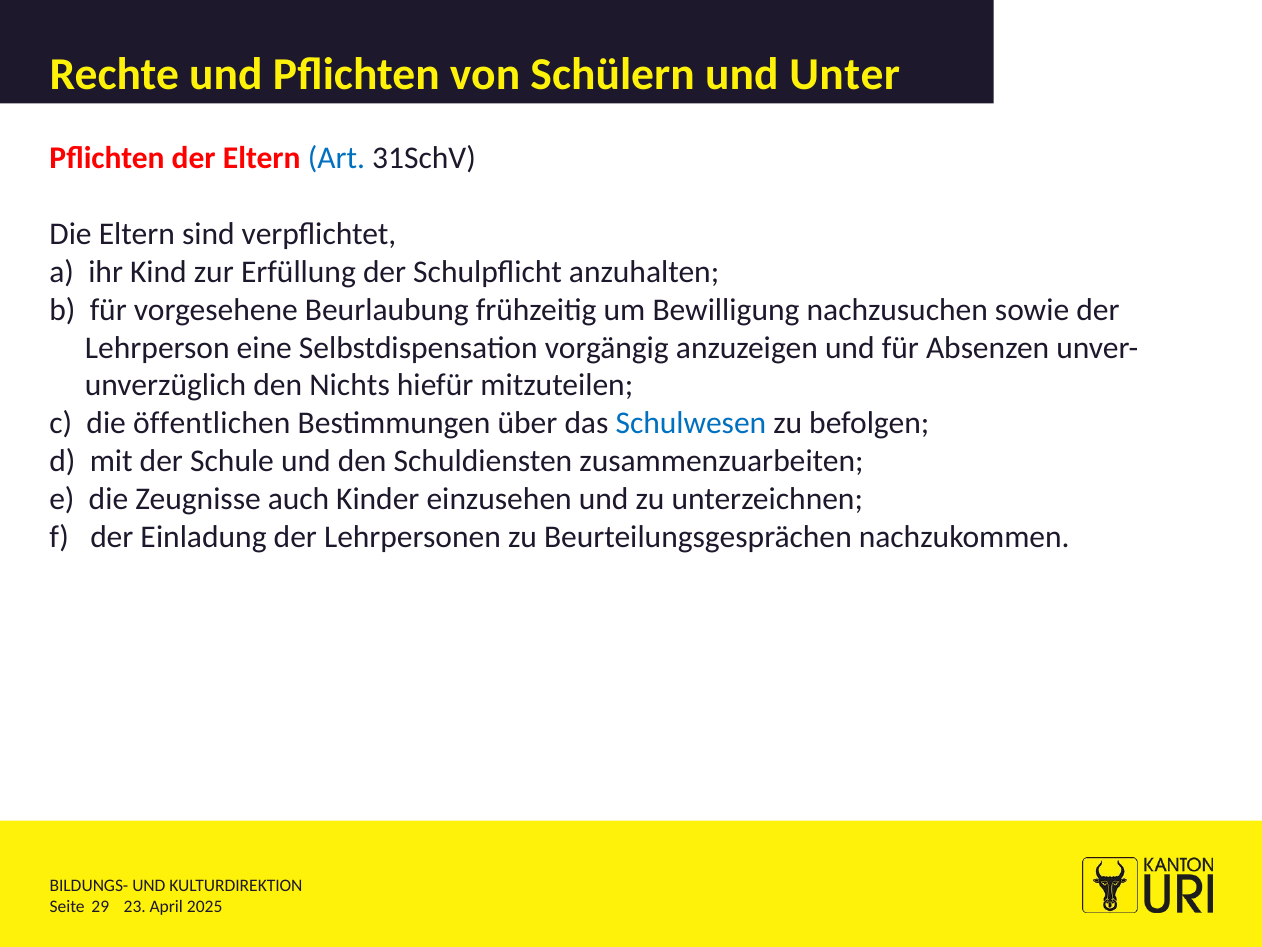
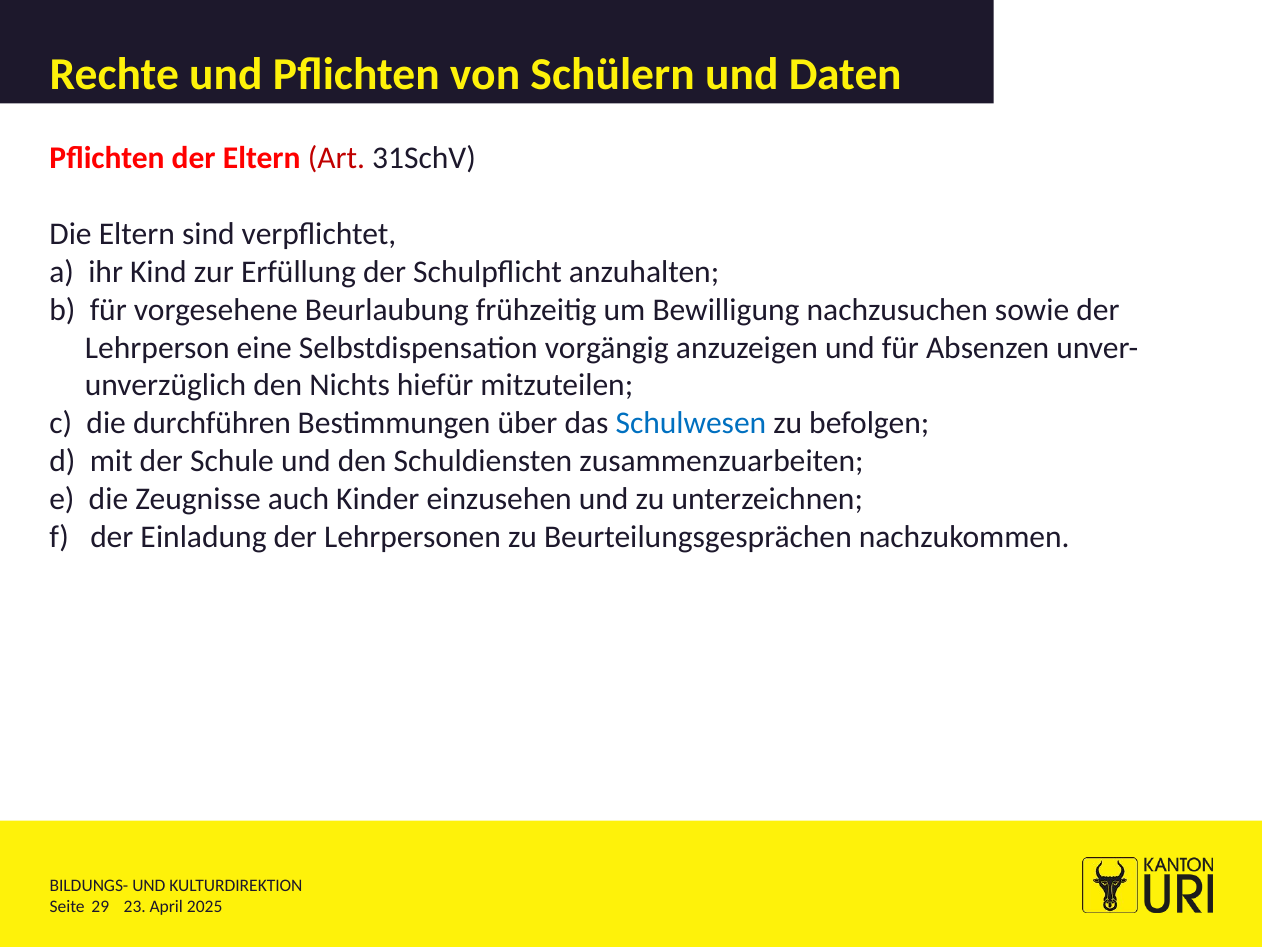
Unter: Unter -> Daten
Art colour: blue -> red
öffentlichen: öffentlichen -> durchführen
